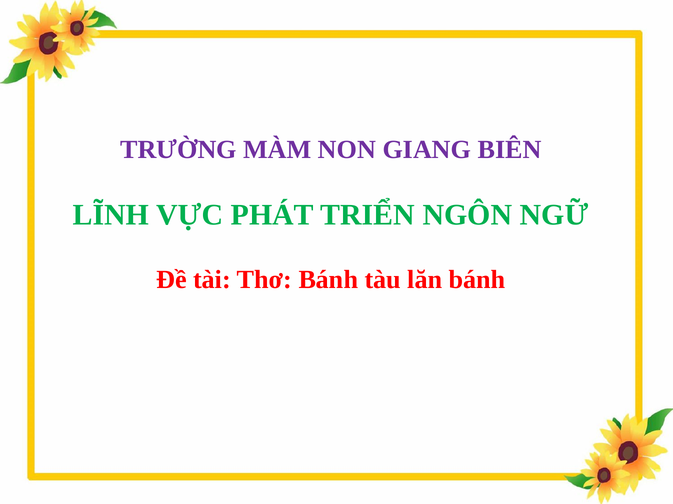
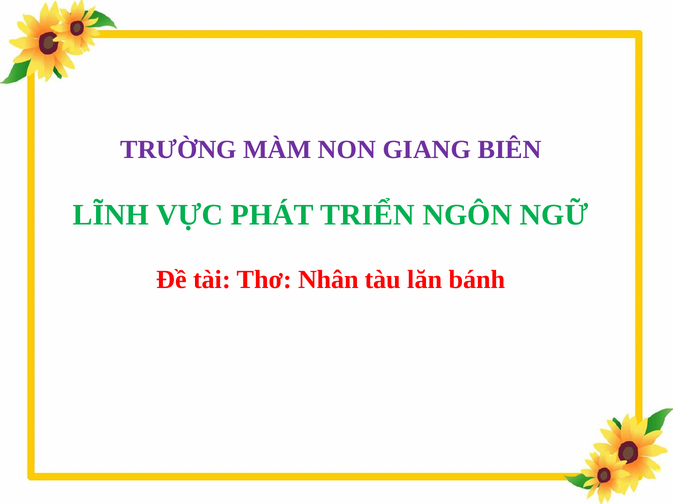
Thơ Bánh: Bánh -> Nhân
